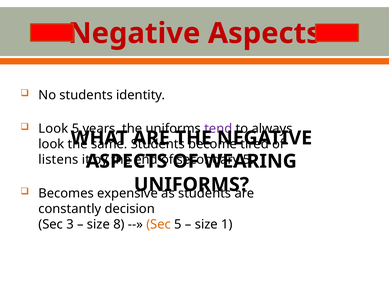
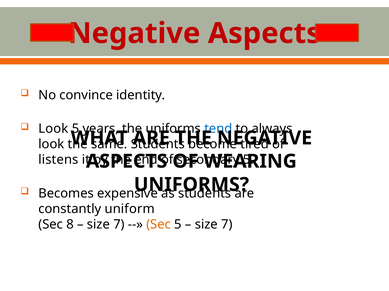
No students: students -> convince
tend colour: purple -> blue
decision: decision -> uniform
3: 3 -> 8
8 at (119, 225): 8 -> 7
1 at (227, 225): 1 -> 7
